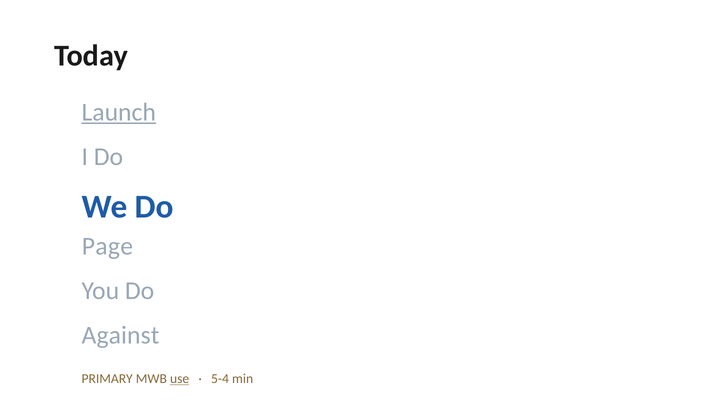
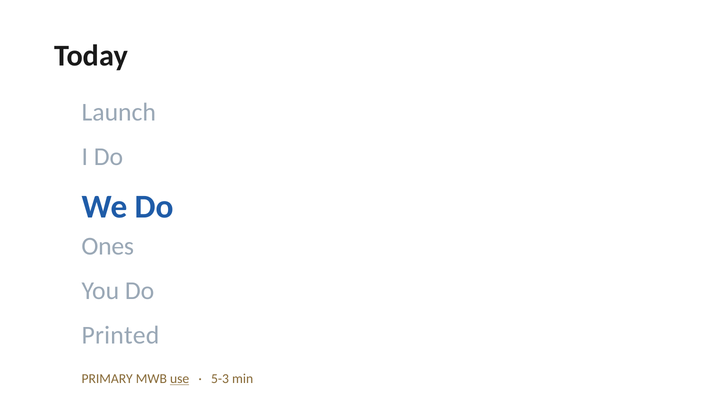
Launch underline: present -> none
Page: Page -> Ones
Against: Against -> Printed
5-4: 5-4 -> 5-3
